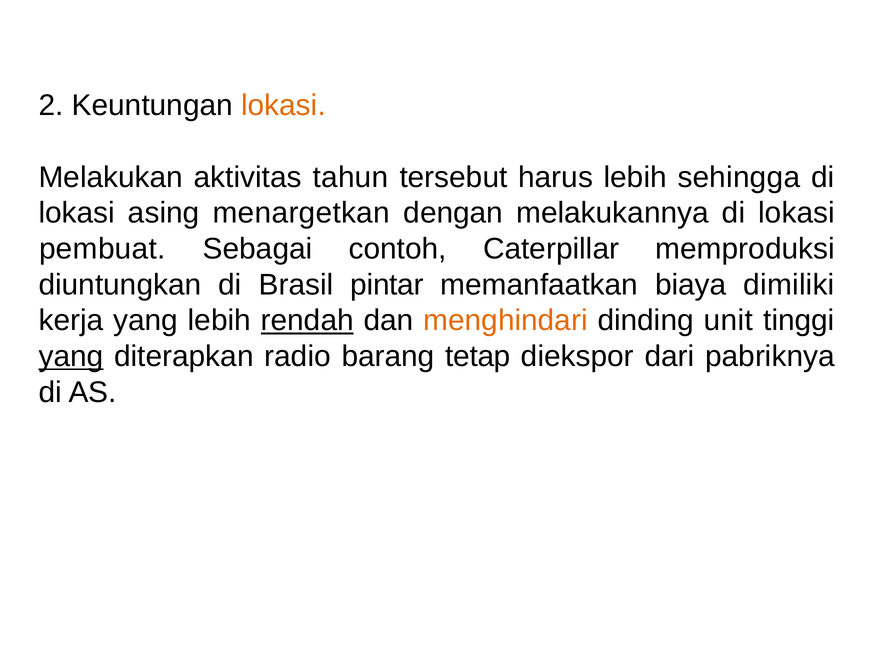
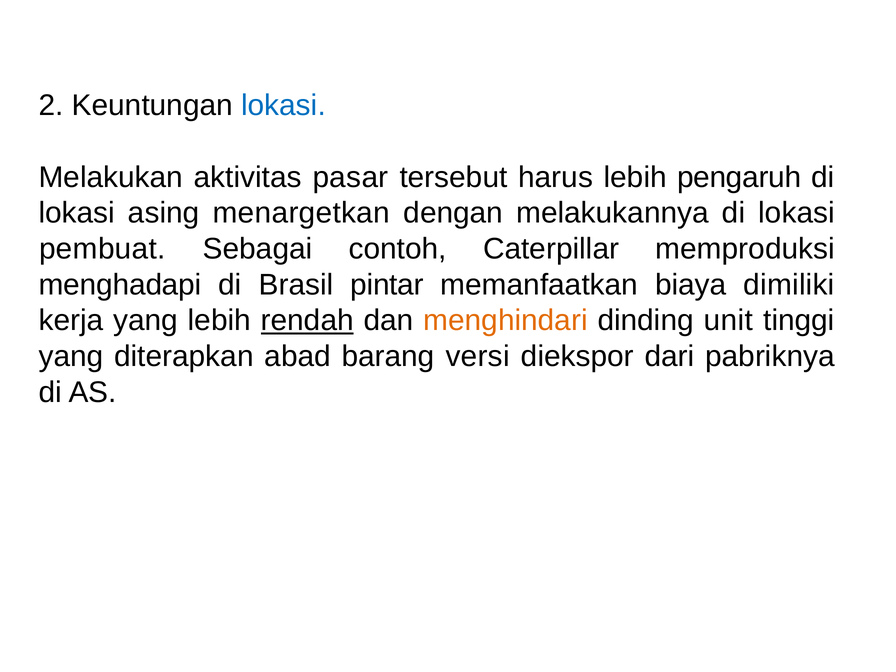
lokasi at (283, 105) colour: orange -> blue
tahun: tahun -> pasar
sehingga: sehingga -> pengaruh
diuntungkan: diuntungkan -> menghadapi
yang at (71, 356) underline: present -> none
radio: radio -> abad
tetap: tetap -> versi
